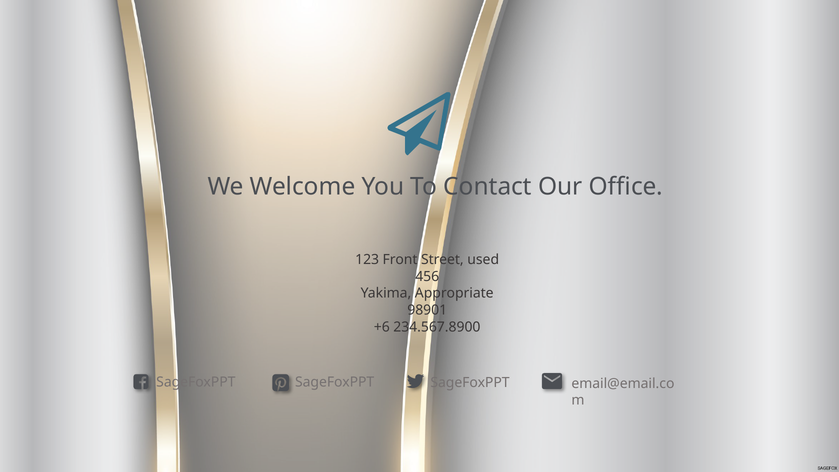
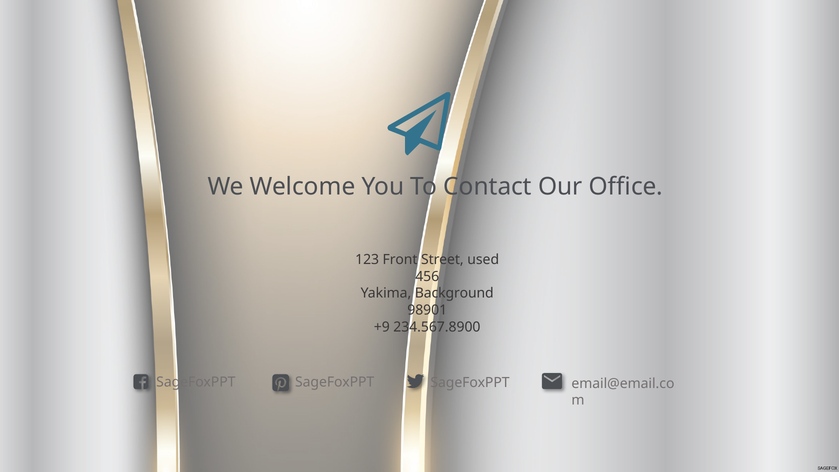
Appropriate: Appropriate -> Background
+6: +6 -> +9
